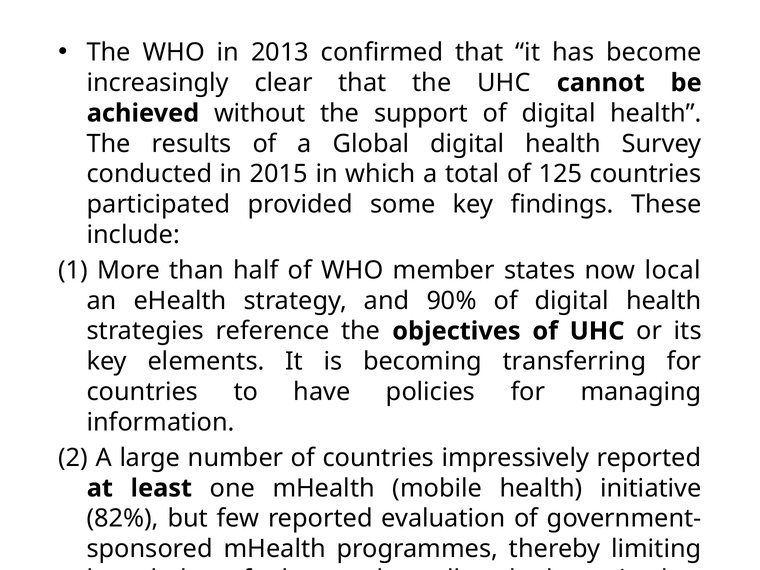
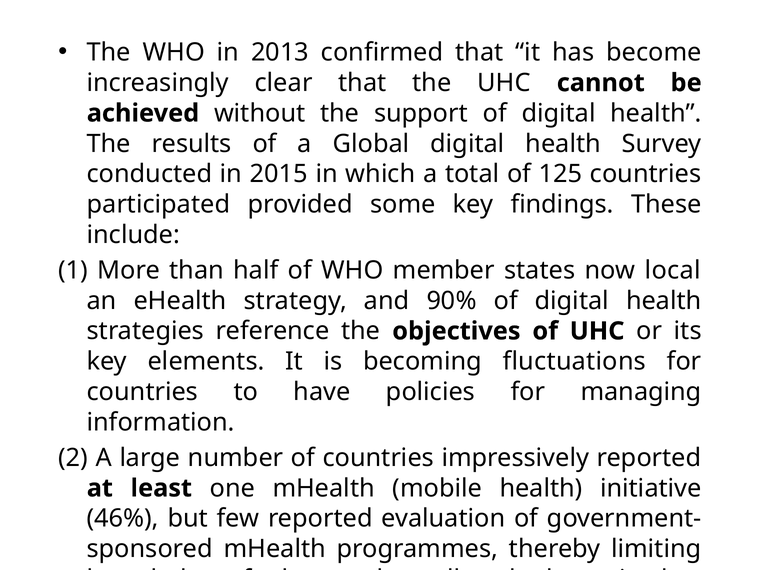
transferring: transferring -> fluctuations
82%: 82% -> 46%
